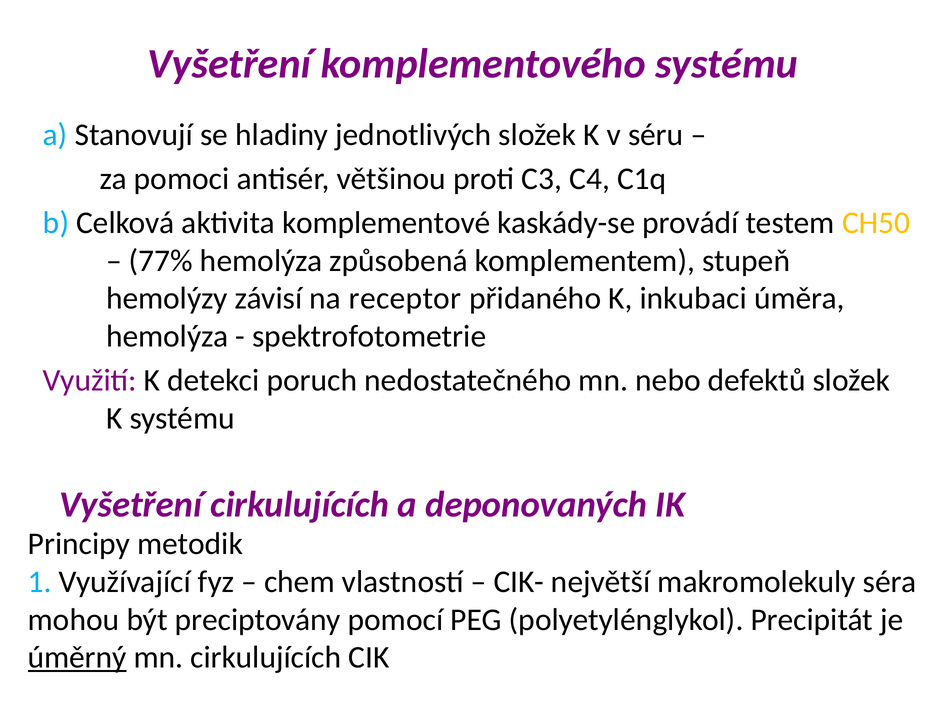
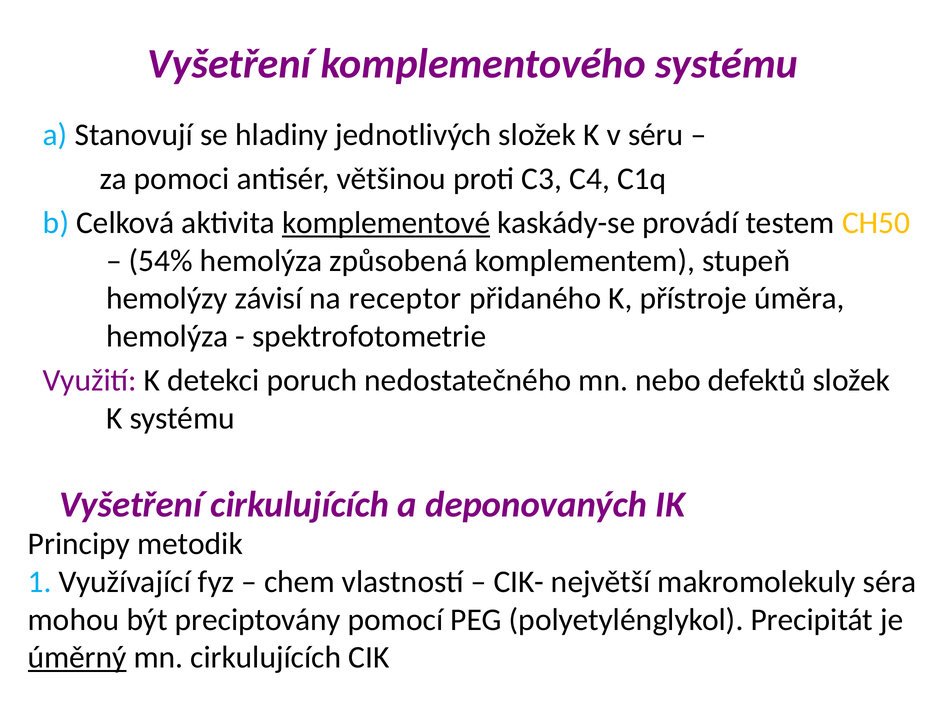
komplementové underline: none -> present
77%: 77% -> 54%
inkubaci: inkubaci -> přístroje
